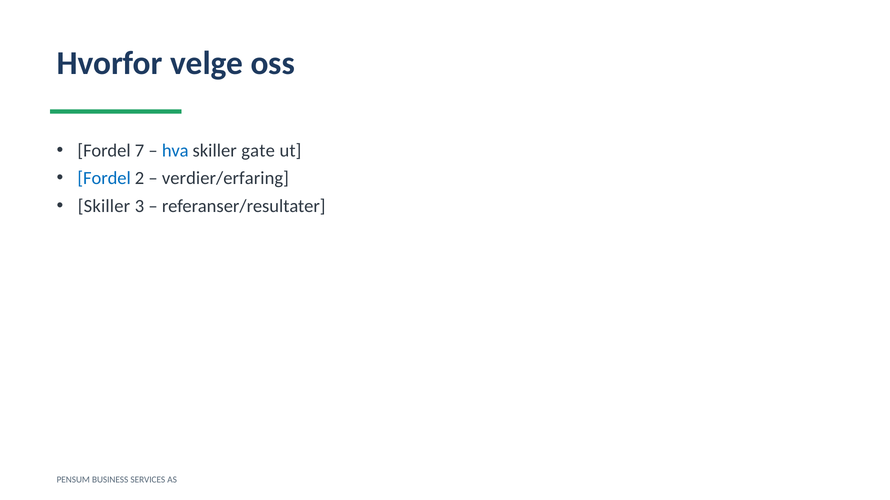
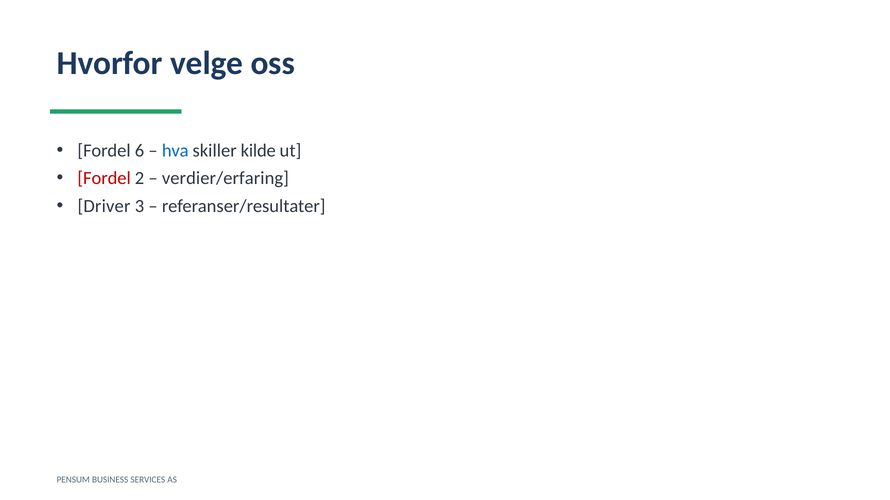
7: 7 -> 6
gate: gate -> kilde
Fordel at (104, 179) colour: blue -> red
Skiller at (104, 206): Skiller -> Driver
